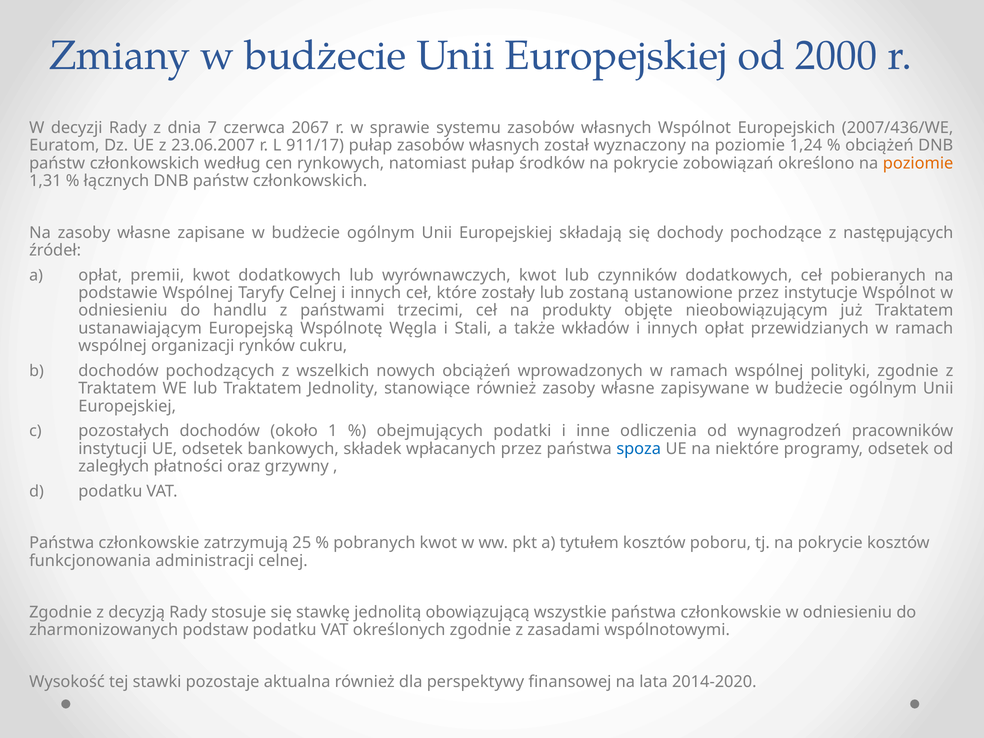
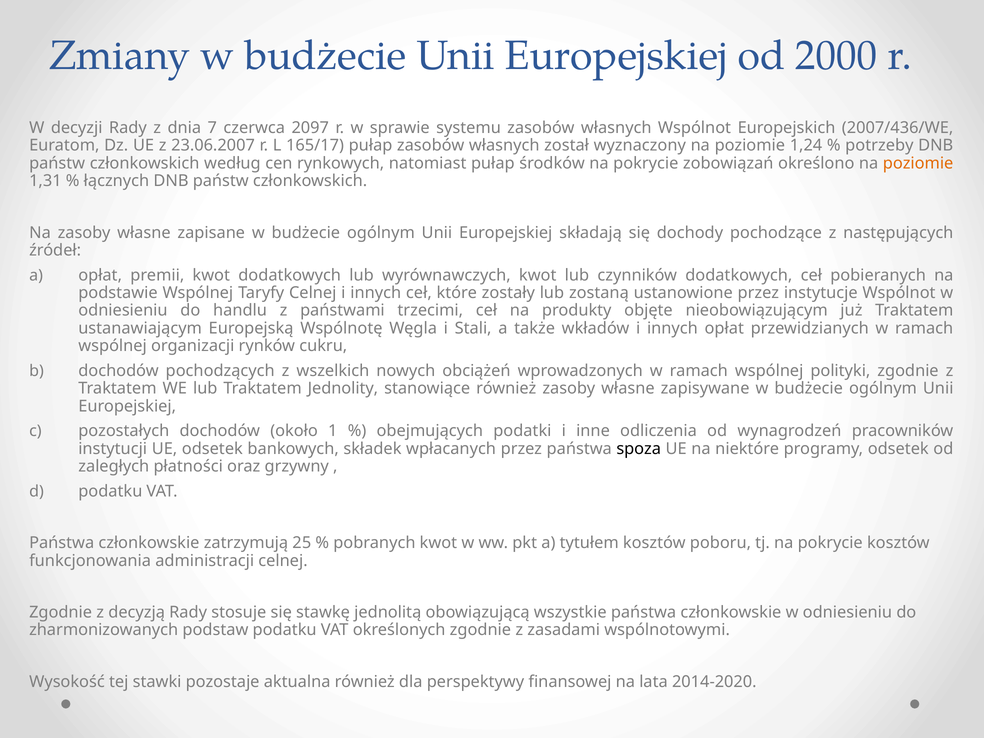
2067: 2067 -> 2097
911/17: 911/17 -> 165/17
obciążeń at (879, 146): obciążeń -> potrzeby
spoza colour: blue -> black
